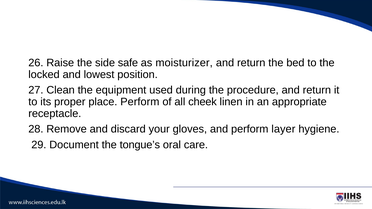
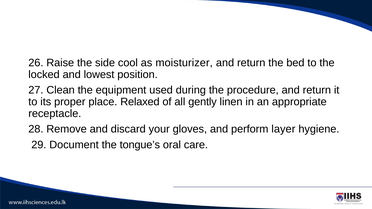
safe: safe -> cool
place Perform: Perform -> Relaxed
cheek: cheek -> gently
